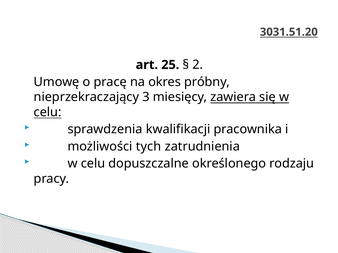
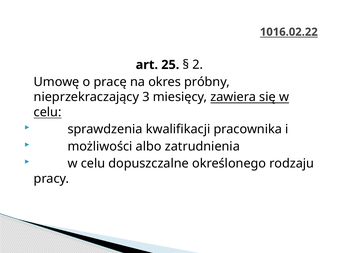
3031.51.20: 3031.51.20 -> 1016.02.22
tych: tych -> albo
